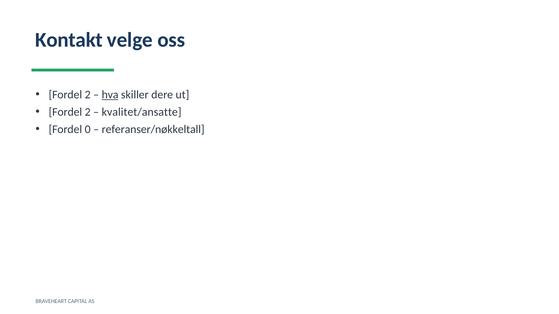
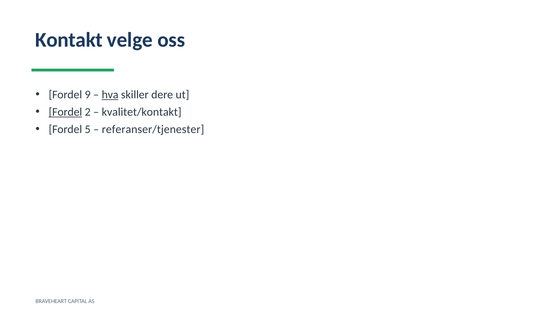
2 at (88, 95): 2 -> 9
Fordel at (65, 112) underline: none -> present
kvalitet/ansatte: kvalitet/ansatte -> kvalitet/kontakt
0: 0 -> 5
referanser/nøkkeltall: referanser/nøkkeltall -> referanser/tjenester
